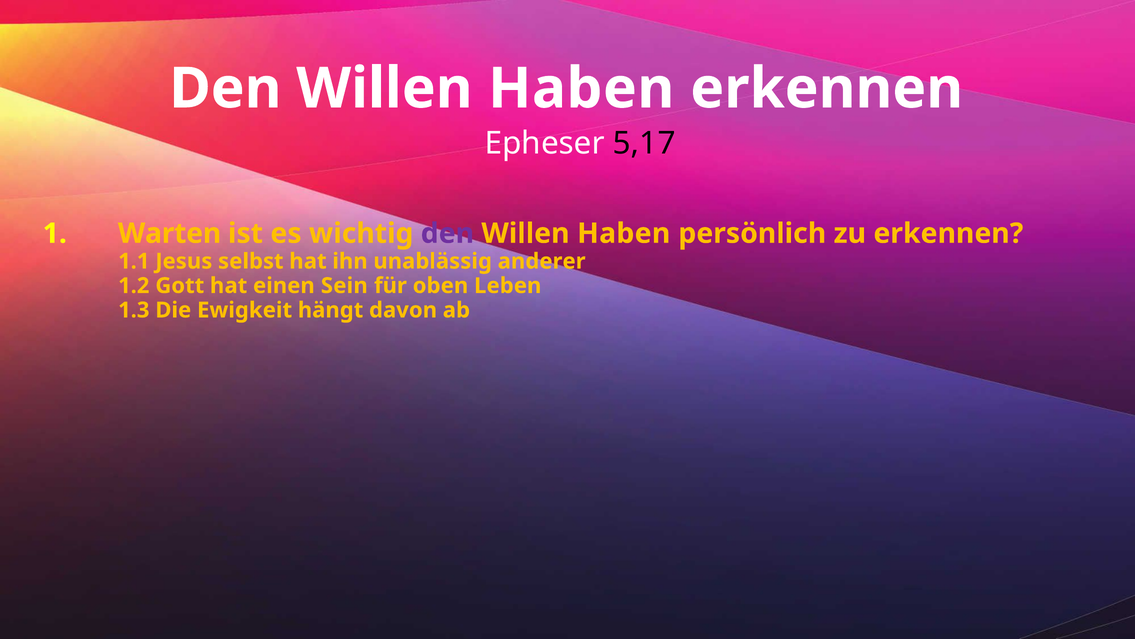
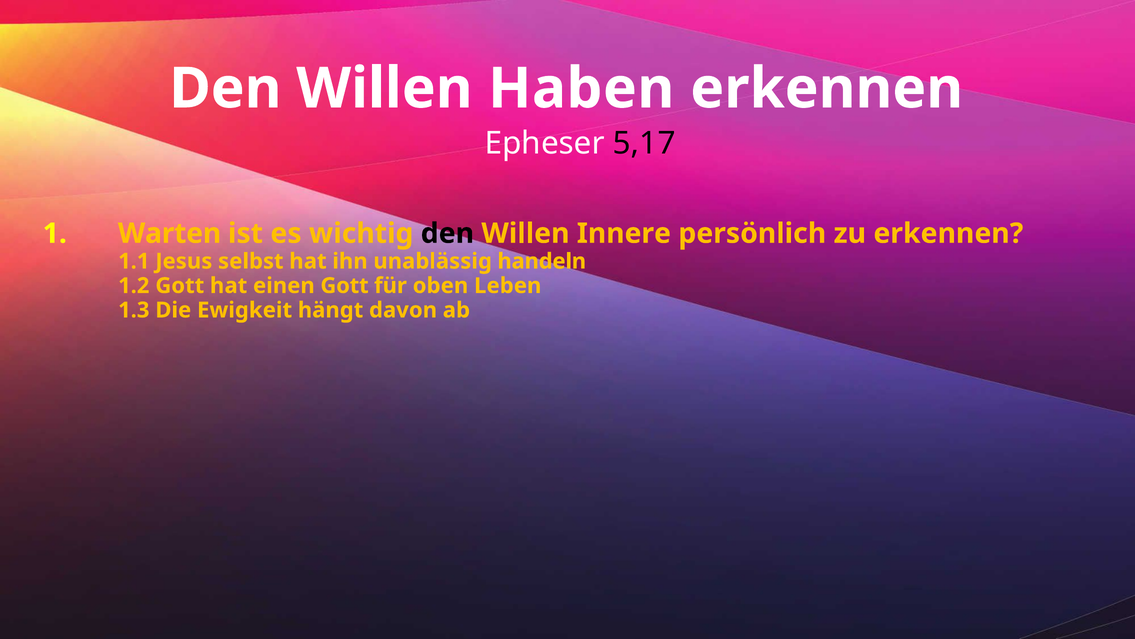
den at (447, 233) colour: purple -> black
Haben at (624, 233): Haben -> Innere
anderer: anderer -> handeln
einen Sein: Sein -> Gott
